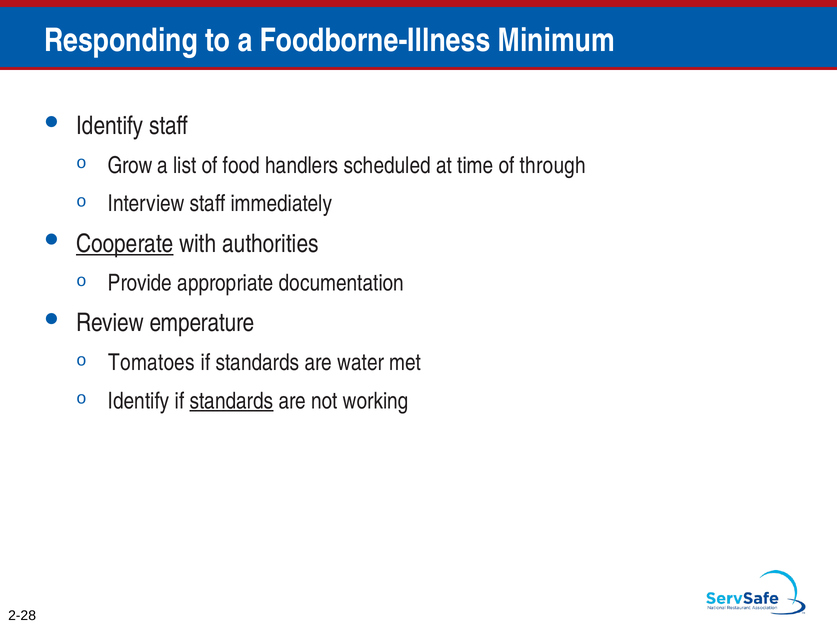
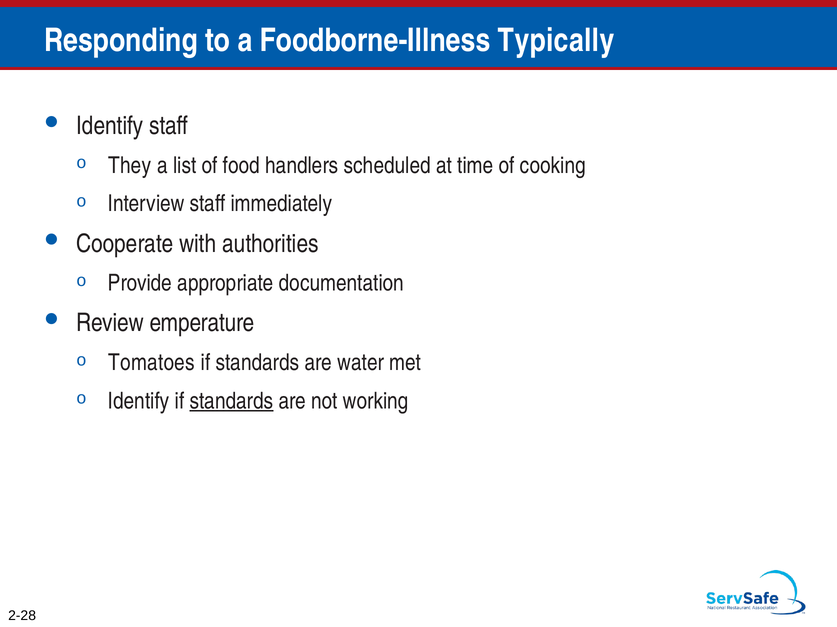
Minimum: Minimum -> Typically
Grow: Grow -> They
through: through -> cooking
Cooperate underline: present -> none
